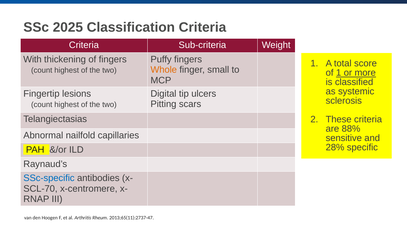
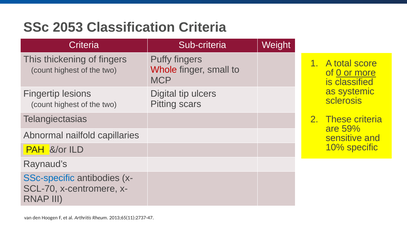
2025: 2025 -> 2053
With: With -> This
Whole colour: orange -> red
of 1: 1 -> 0
88%: 88% -> 59%
28%: 28% -> 10%
